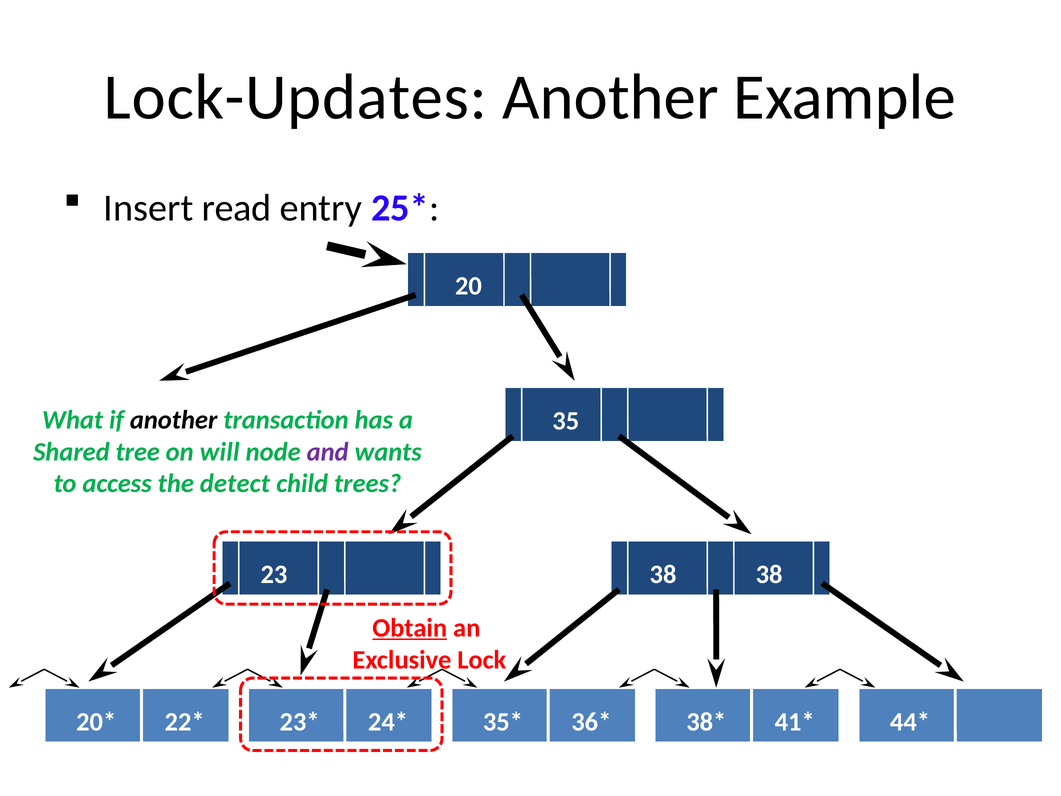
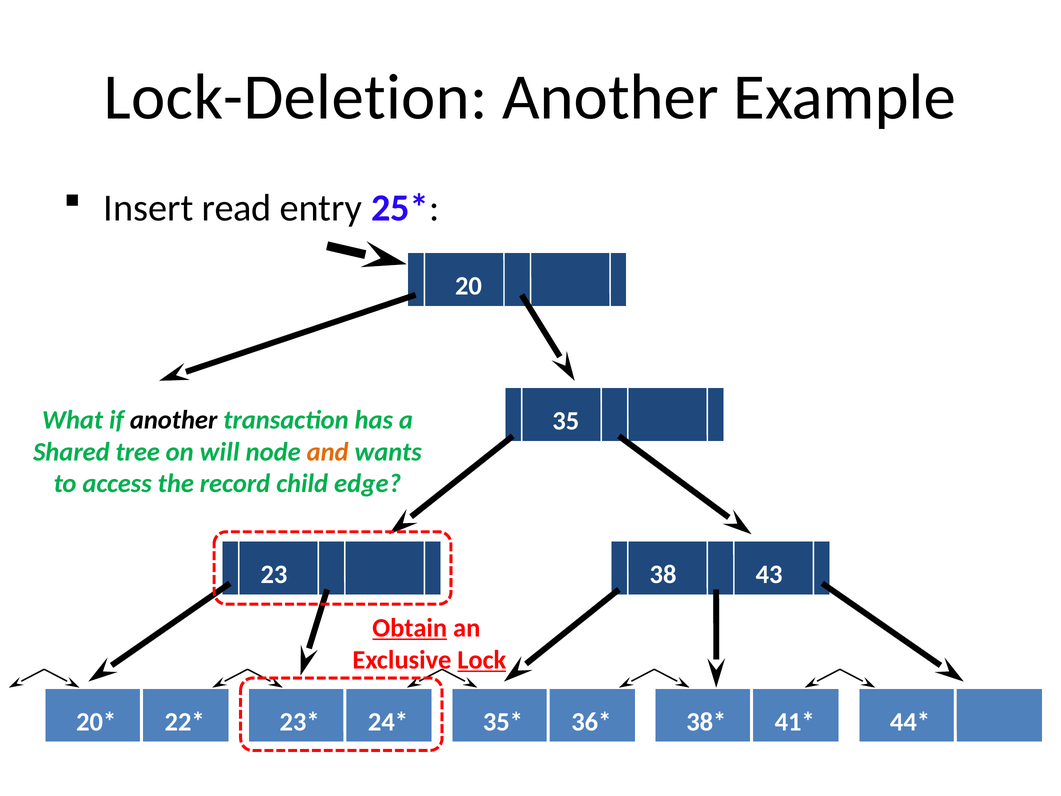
Lock-Updates: Lock-Updates -> Lock-Deletion
and colour: purple -> orange
detect: detect -> record
trees: trees -> edge
38 38: 38 -> 43
Lock underline: none -> present
